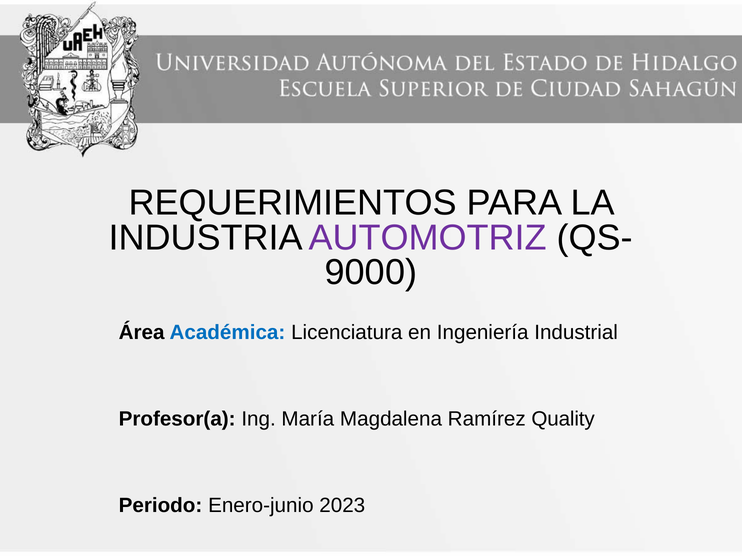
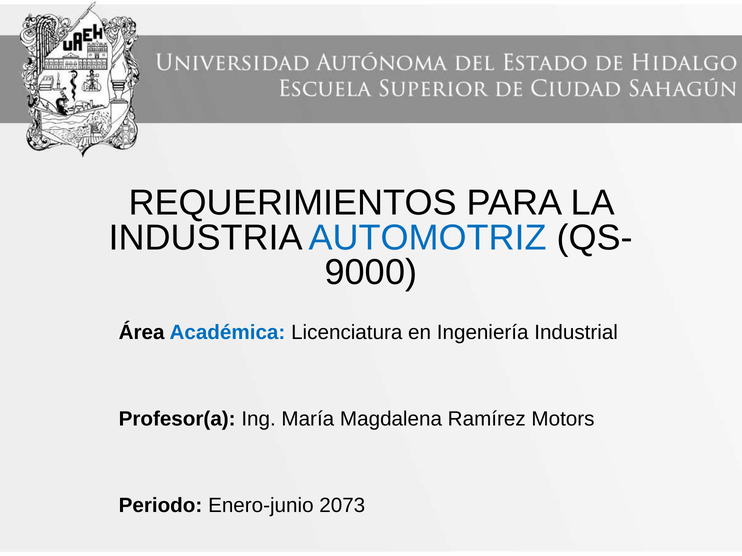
AUTOMOTRIZ colour: purple -> blue
Quality: Quality -> Motors
2023: 2023 -> 2073
